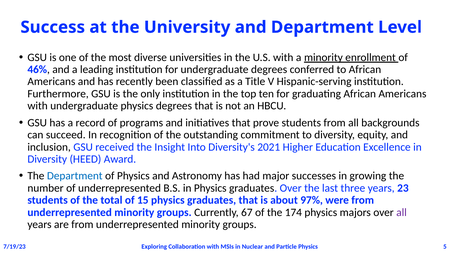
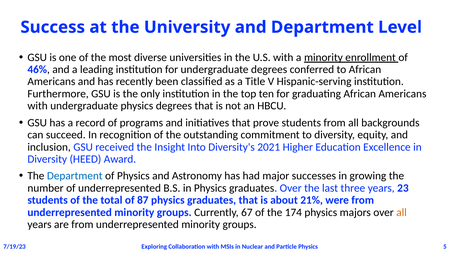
15: 15 -> 87
97%: 97% -> 21%
all at (402, 212) colour: purple -> orange
